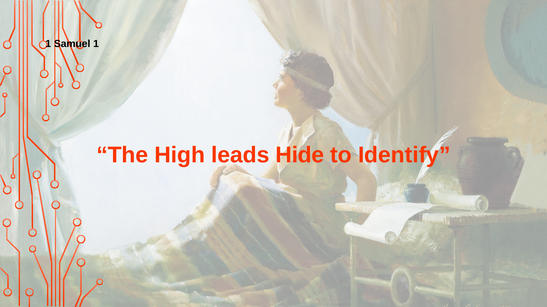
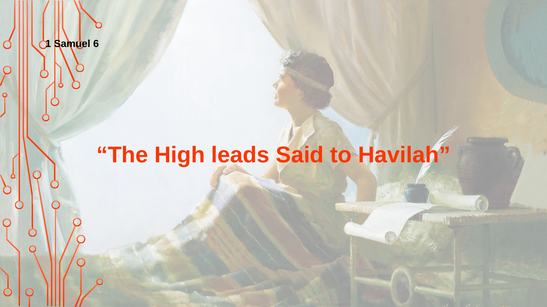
Samuel 1: 1 -> 6
Hide: Hide -> Said
Identify: Identify -> Havilah
